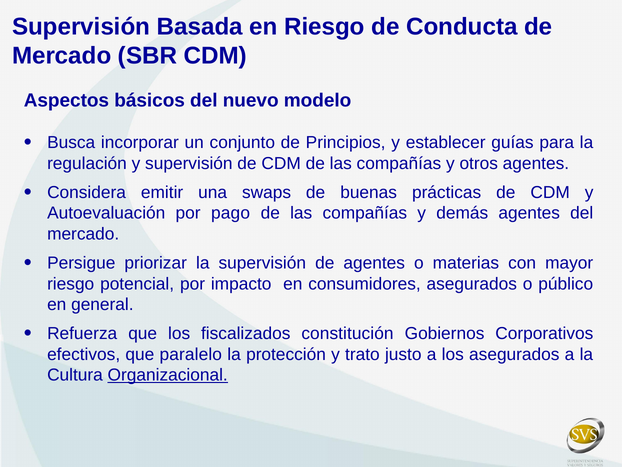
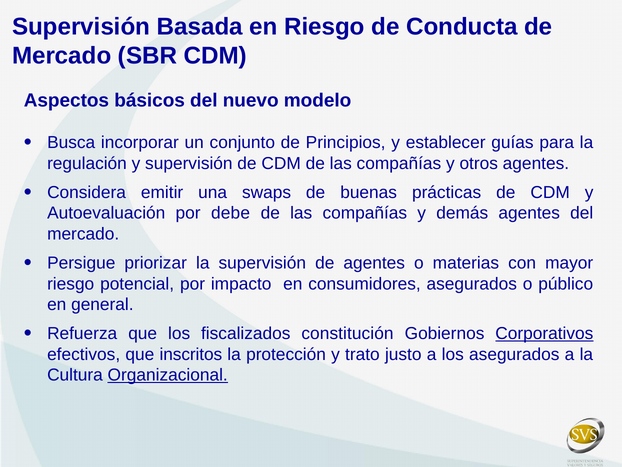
pago: pago -> debe
Corporativos underline: none -> present
paralelo: paralelo -> inscritos
